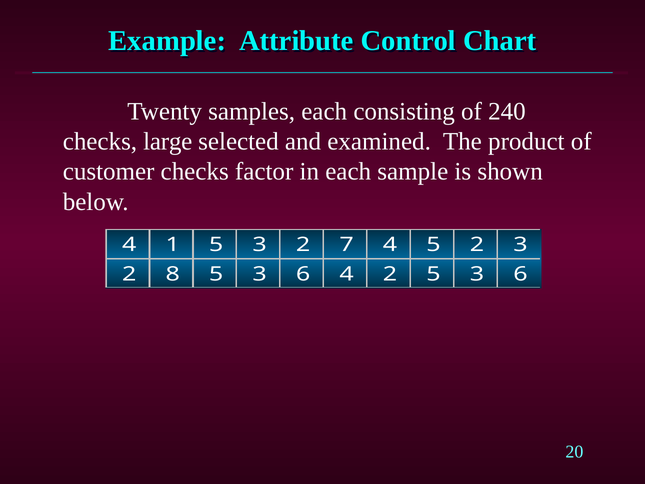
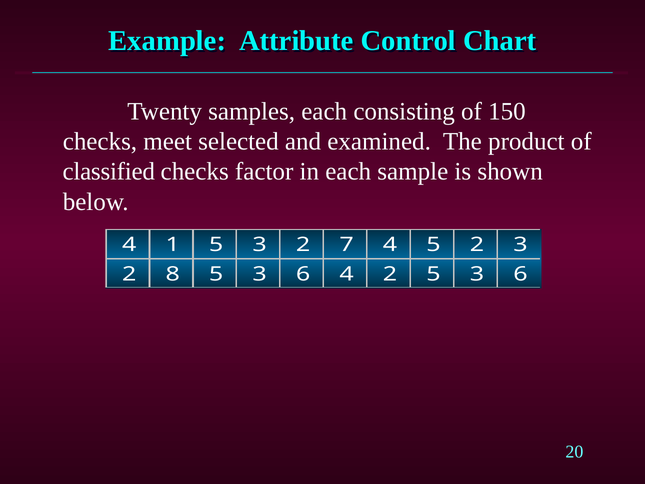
240: 240 -> 150
large: large -> meet
customer: customer -> classified
